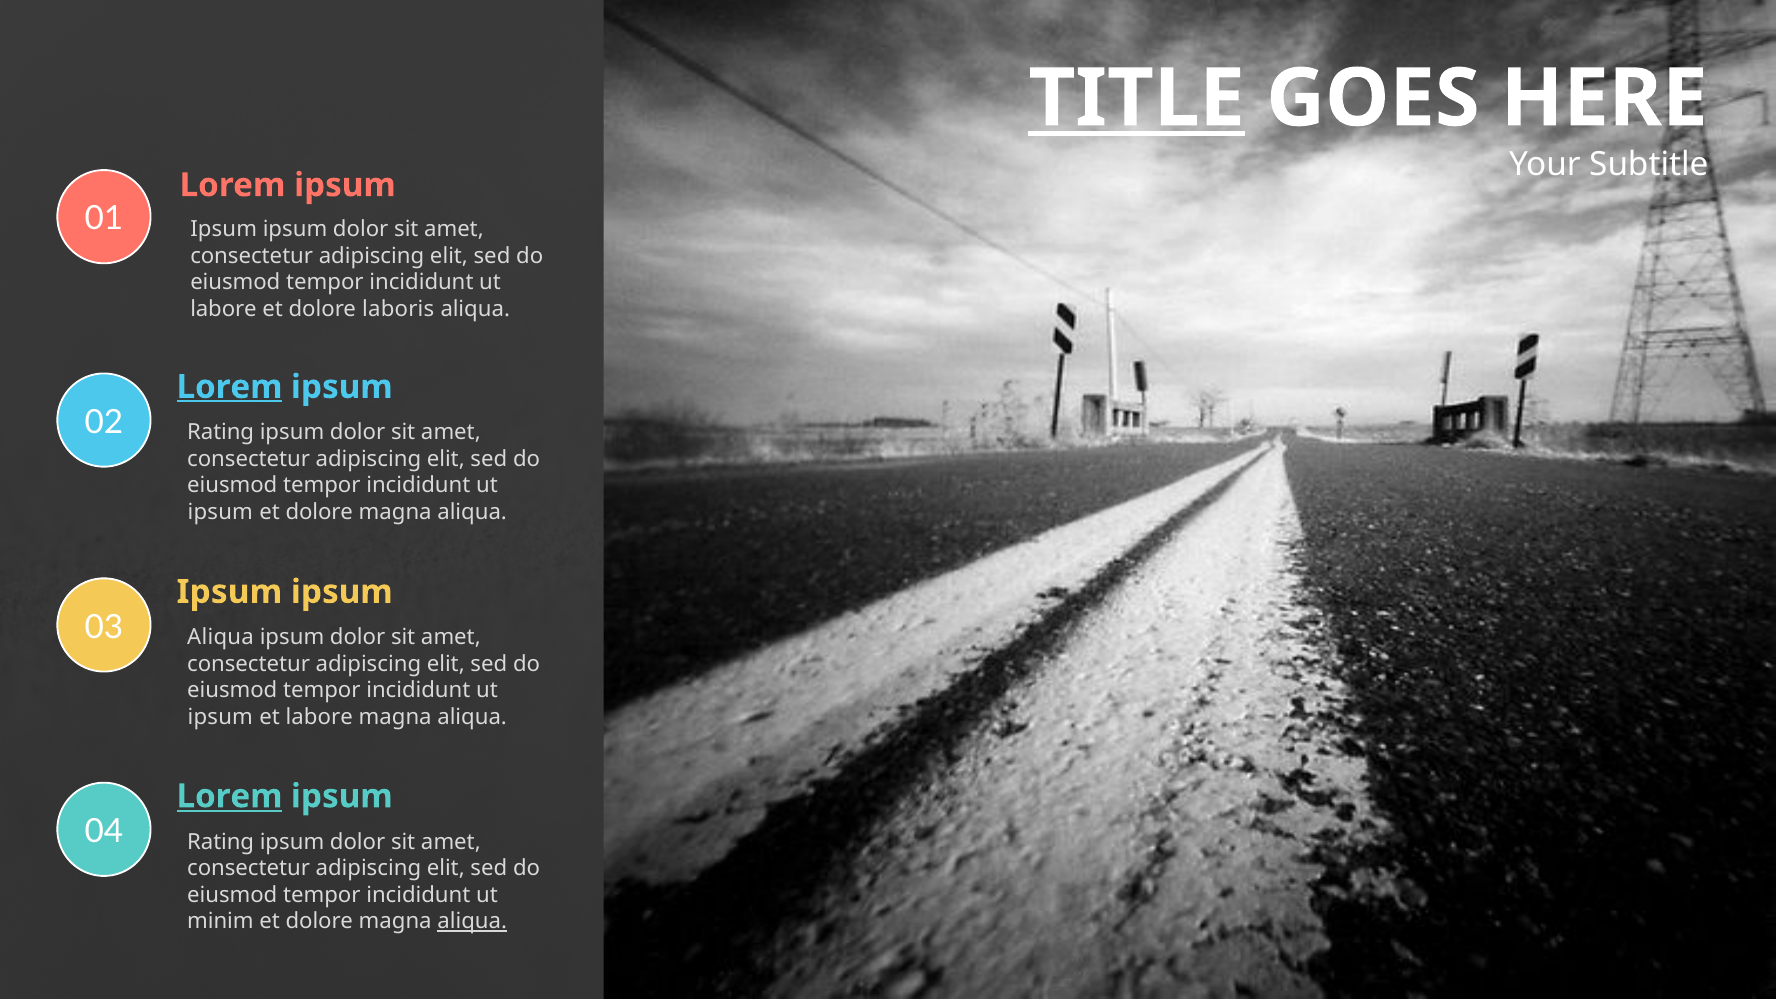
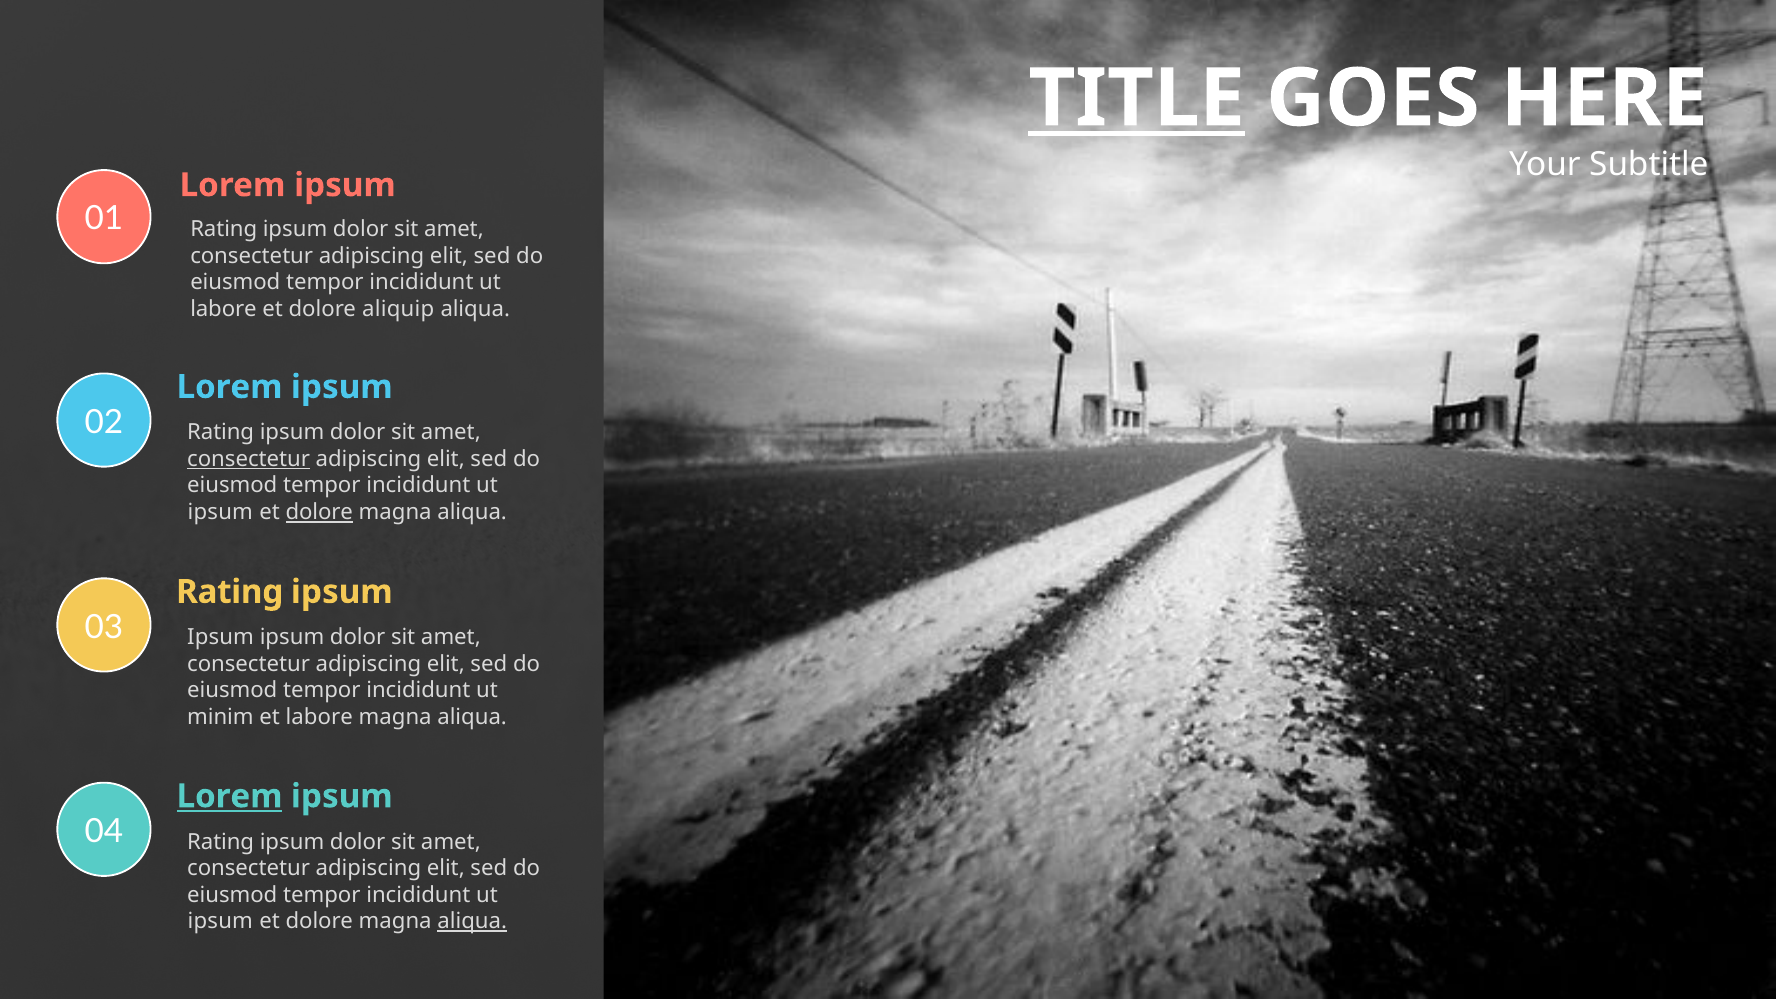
Ipsum at (224, 229): Ipsum -> Rating
laboris: laboris -> aliquip
Lorem at (230, 387) underline: present -> none
consectetur at (249, 459) underline: none -> present
dolore at (319, 512) underline: none -> present
Ipsum at (229, 592): Ipsum -> Rating
Aliqua at (221, 637): Aliqua -> Ipsum
ipsum at (220, 717): ipsum -> minim
minim at (220, 922): minim -> ipsum
